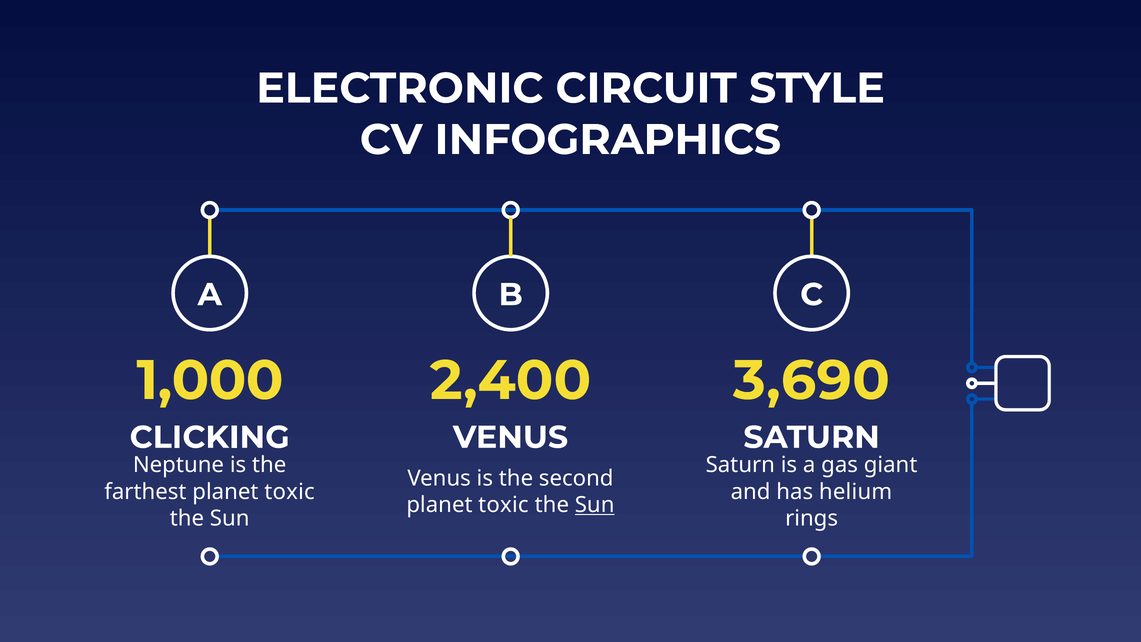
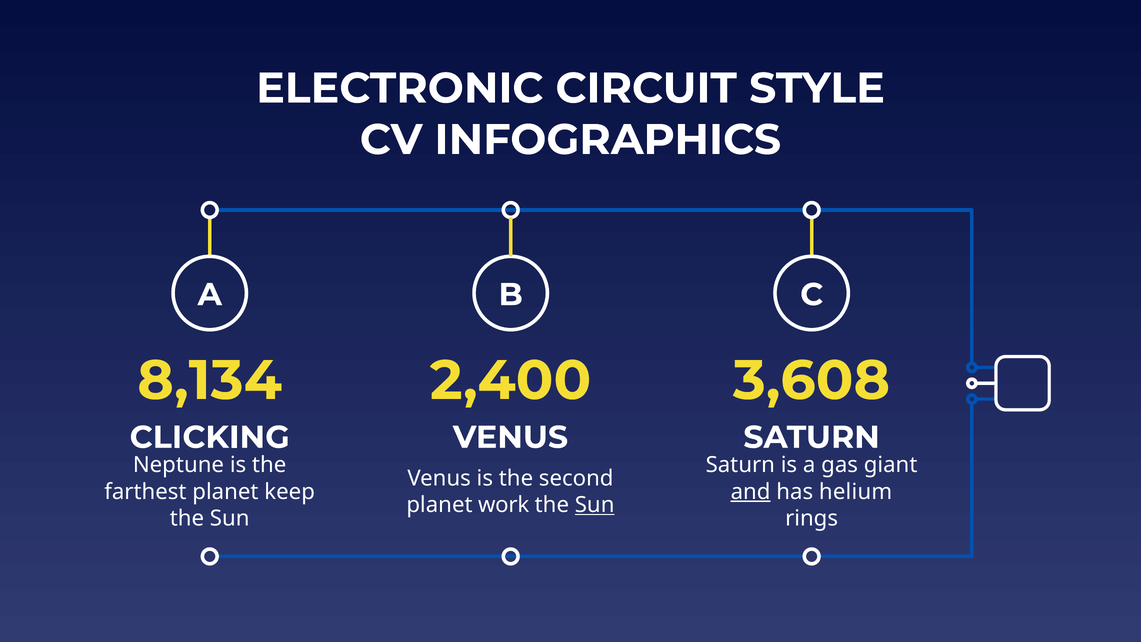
1,000: 1,000 -> 8,134
3,690: 3,690 -> 3,608
farthest planet toxic: toxic -> keep
and underline: none -> present
toxic at (503, 505): toxic -> work
